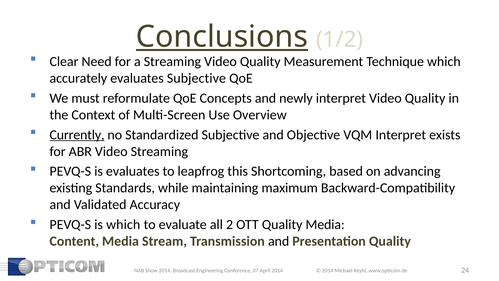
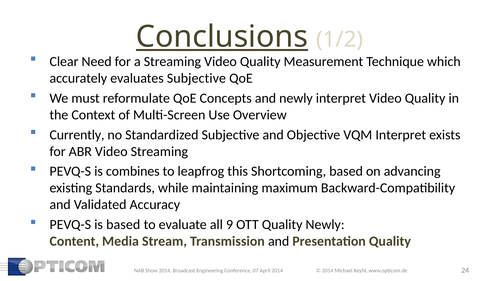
Currently underline: present -> none
is evaluates: evaluates -> combines
is which: which -> based
2: 2 -> 9
Quality Media: Media -> Newly
